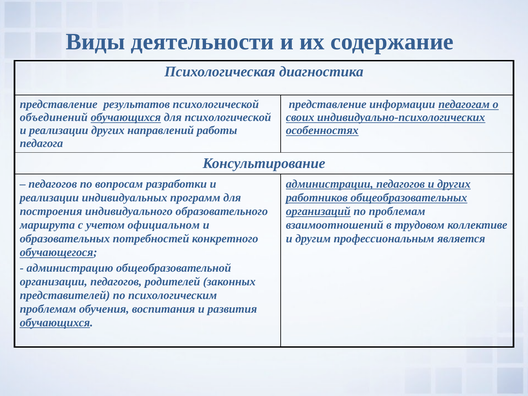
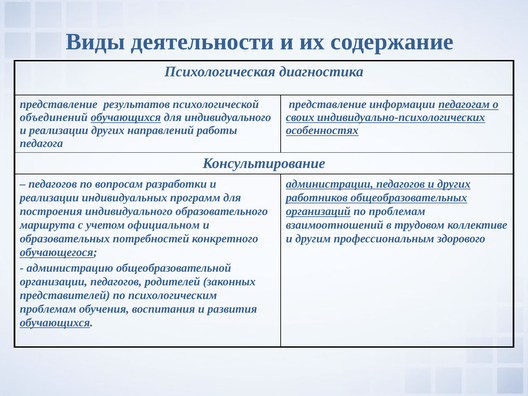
для психологической: психологической -> индивидуального
является: является -> здорового
